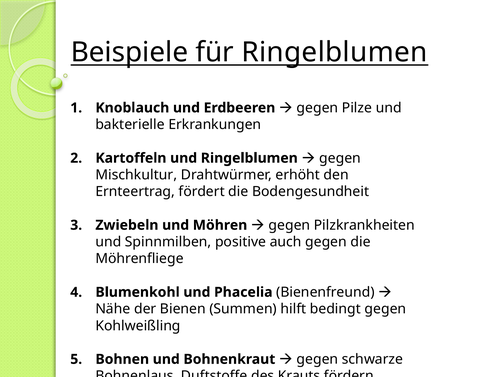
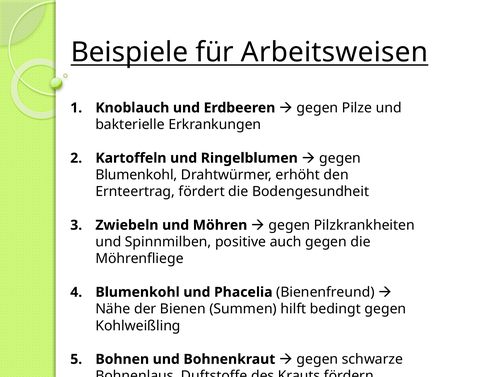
für Ringelblumen: Ringelblumen -> Arbeitsweisen
Mischkultur at (136, 175): Mischkultur -> Blumenkohl
